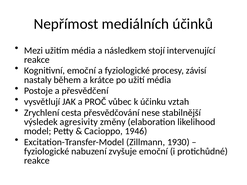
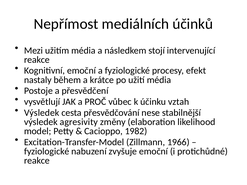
závisí: závisí -> efekt
Zrychlení at (42, 113): Zrychlení -> Výsledek
1946: 1946 -> 1982
1930: 1930 -> 1966
